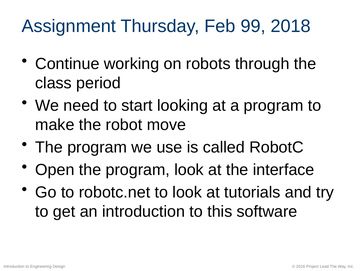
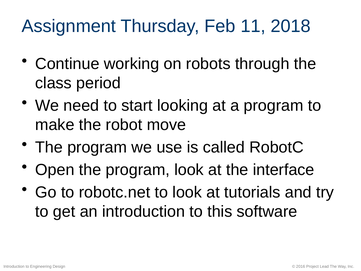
99: 99 -> 11
